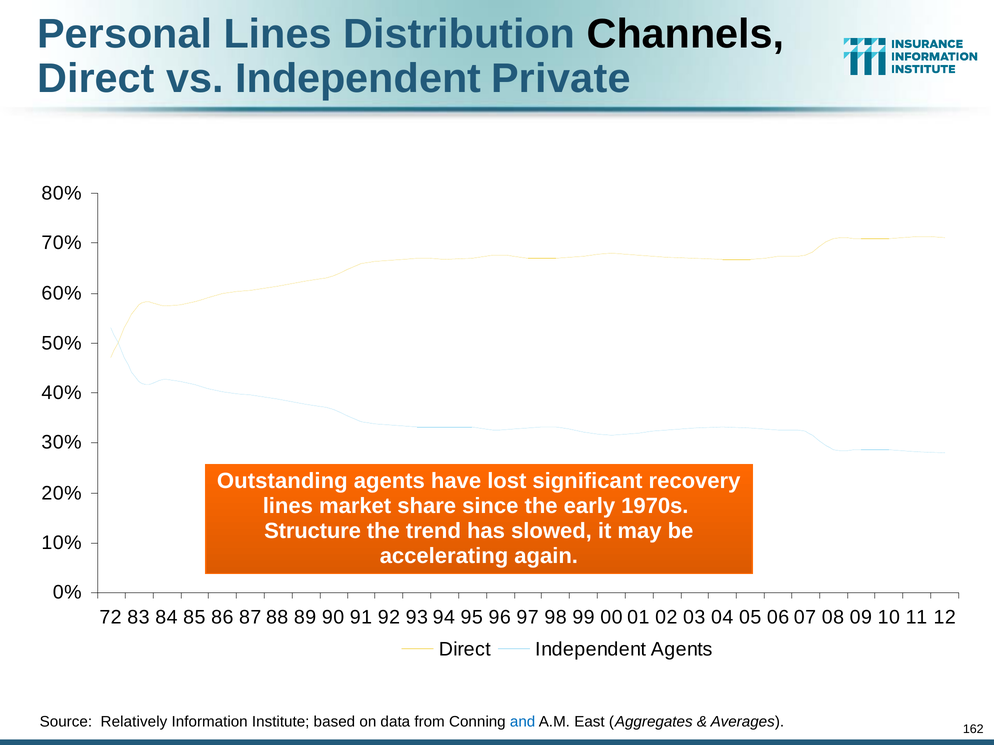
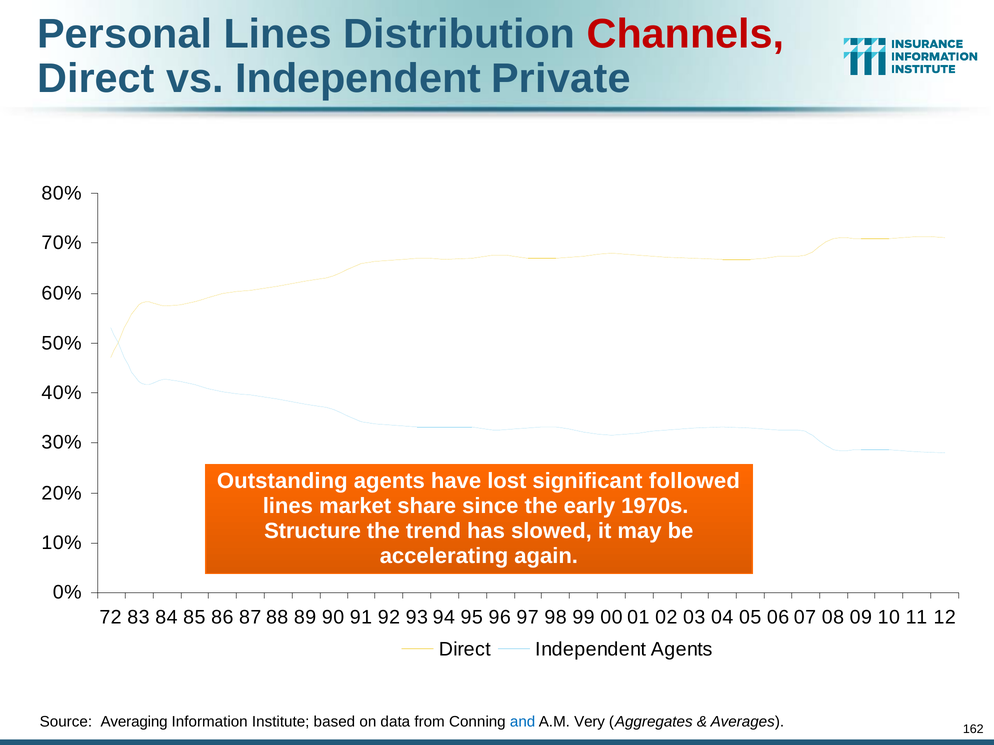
Channels colour: black -> red
recovery: recovery -> followed
Relatively: Relatively -> Averaging
East: East -> Very
